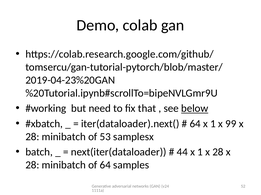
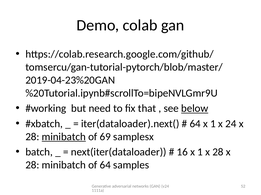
99: 99 -> 24
minibatch at (64, 137) underline: none -> present
53: 53 -> 69
44: 44 -> 16
